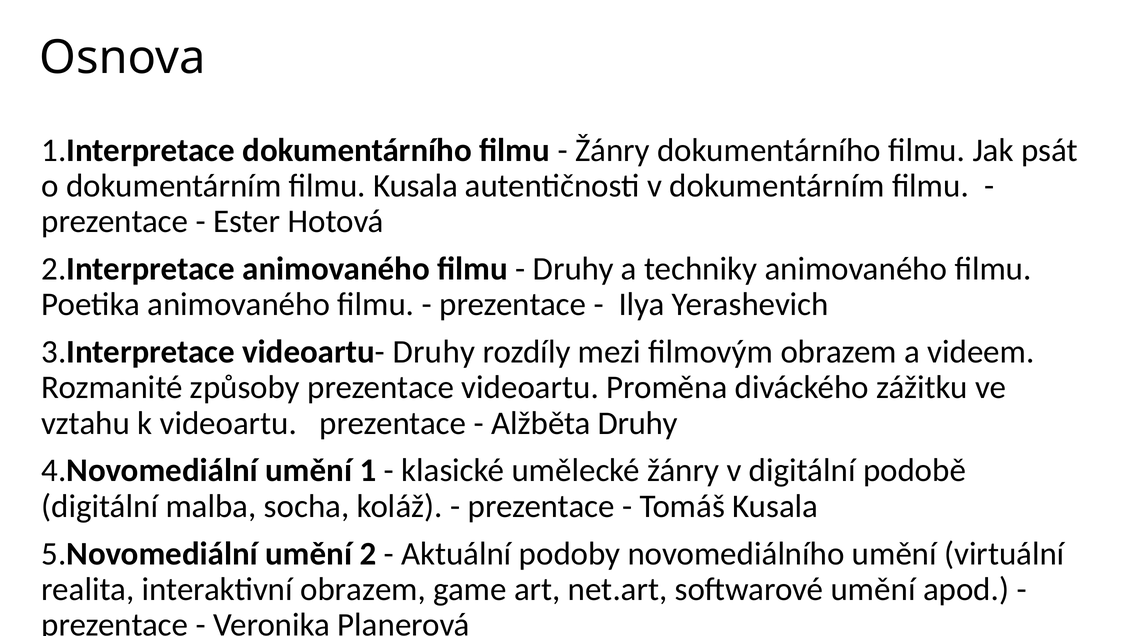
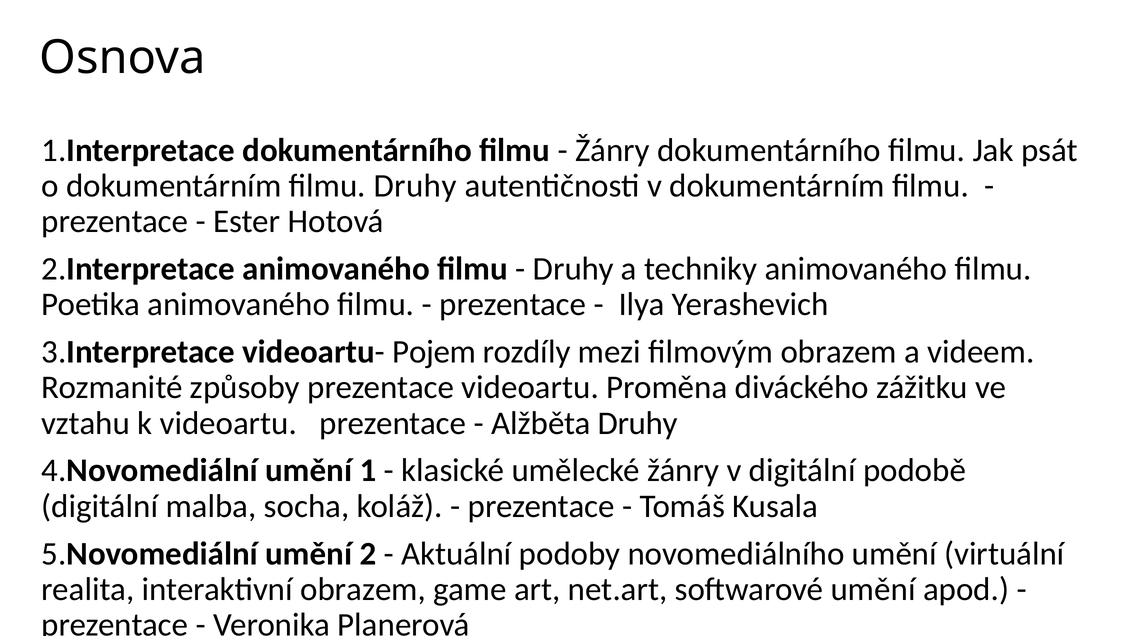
filmu Kusala: Kusala -> Druhy
videoartu- Druhy: Druhy -> Pojem
